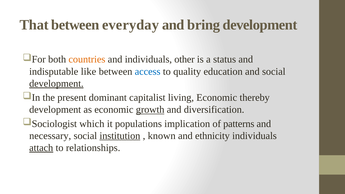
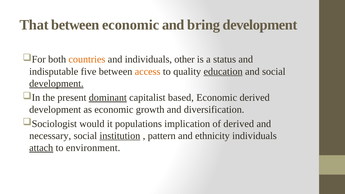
between everyday: everyday -> economic
like: like -> five
access colour: blue -> orange
education underline: none -> present
dominant underline: none -> present
living: living -> based
Economic thereby: thereby -> derived
growth underline: present -> none
which: which -> would
of patterns: patterns -> derived
known: known -> pattern
relationships: relationships -> environment
